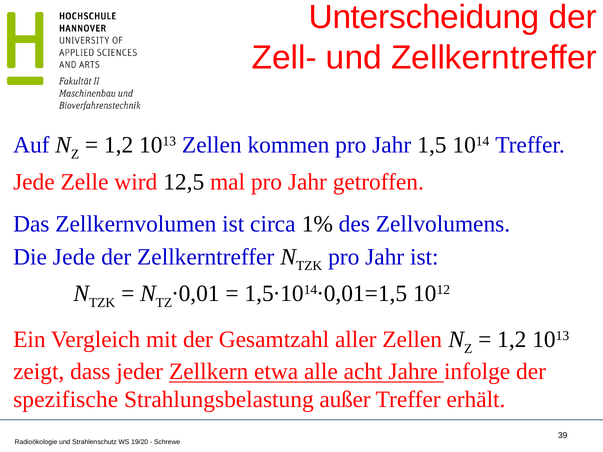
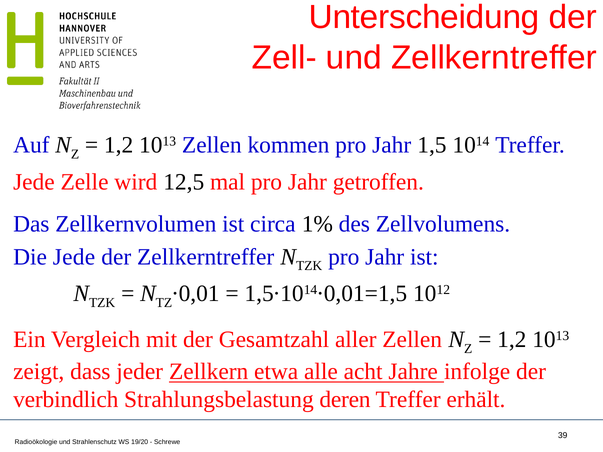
spezifische: spezifische -> verbindlich
außer: außer -> deren
